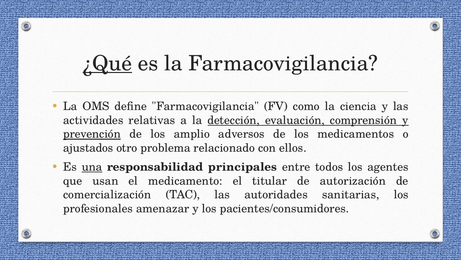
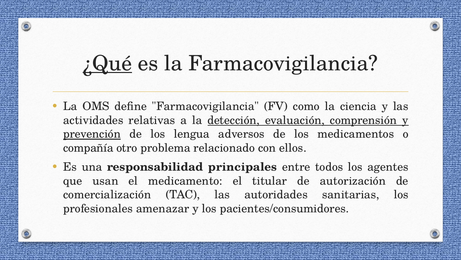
amplio: amplio -> lengua
ajustados: ajustados -> compañía
una underline: present -> none
